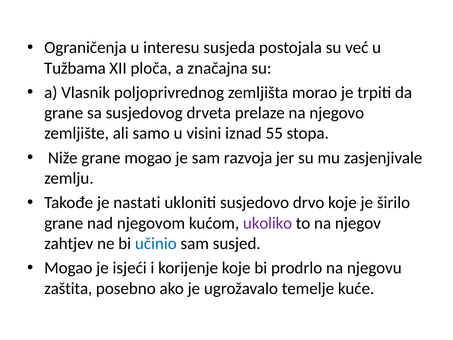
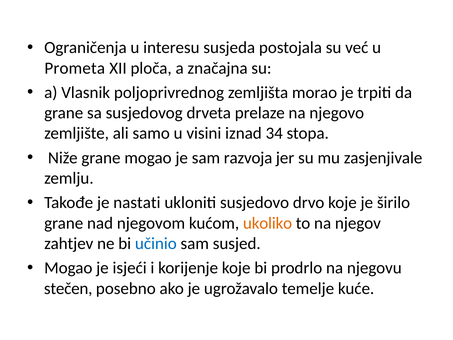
Tužbama: Tužbama -> Prometa
55: 55 -> 34
ukoliko colour: purple -> orange
zaštita: zaštita -> stečen
